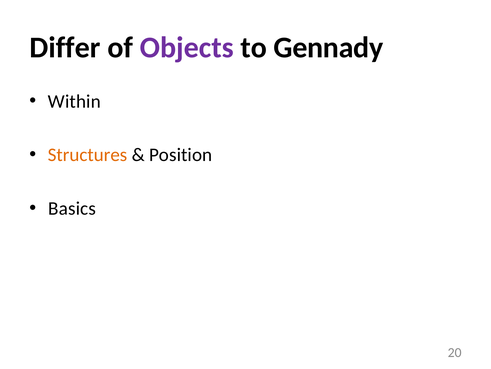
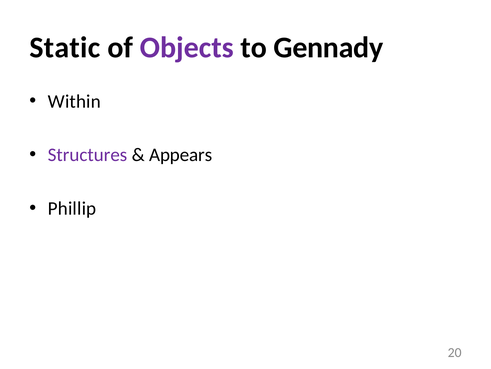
Differ: Differ -> Static
Structures colour: orange -> purple
Position: Position -> Appears
Basics: Basics -> Phillip
